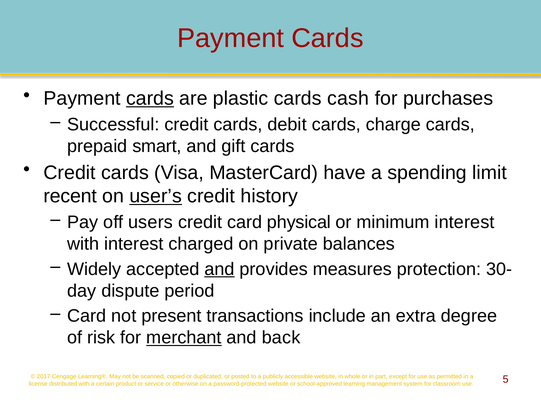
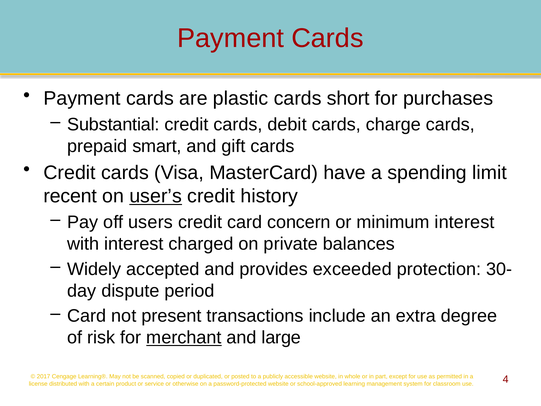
cards at (150, 98) underline: present -> none
cash: cash -> short
Successful: Successful -> Substantial
physical: physical -> concern
and at (220, 269) underline: present -> none
measures: measures -> exceeded
back: back -> large
5: 5 -> 4
